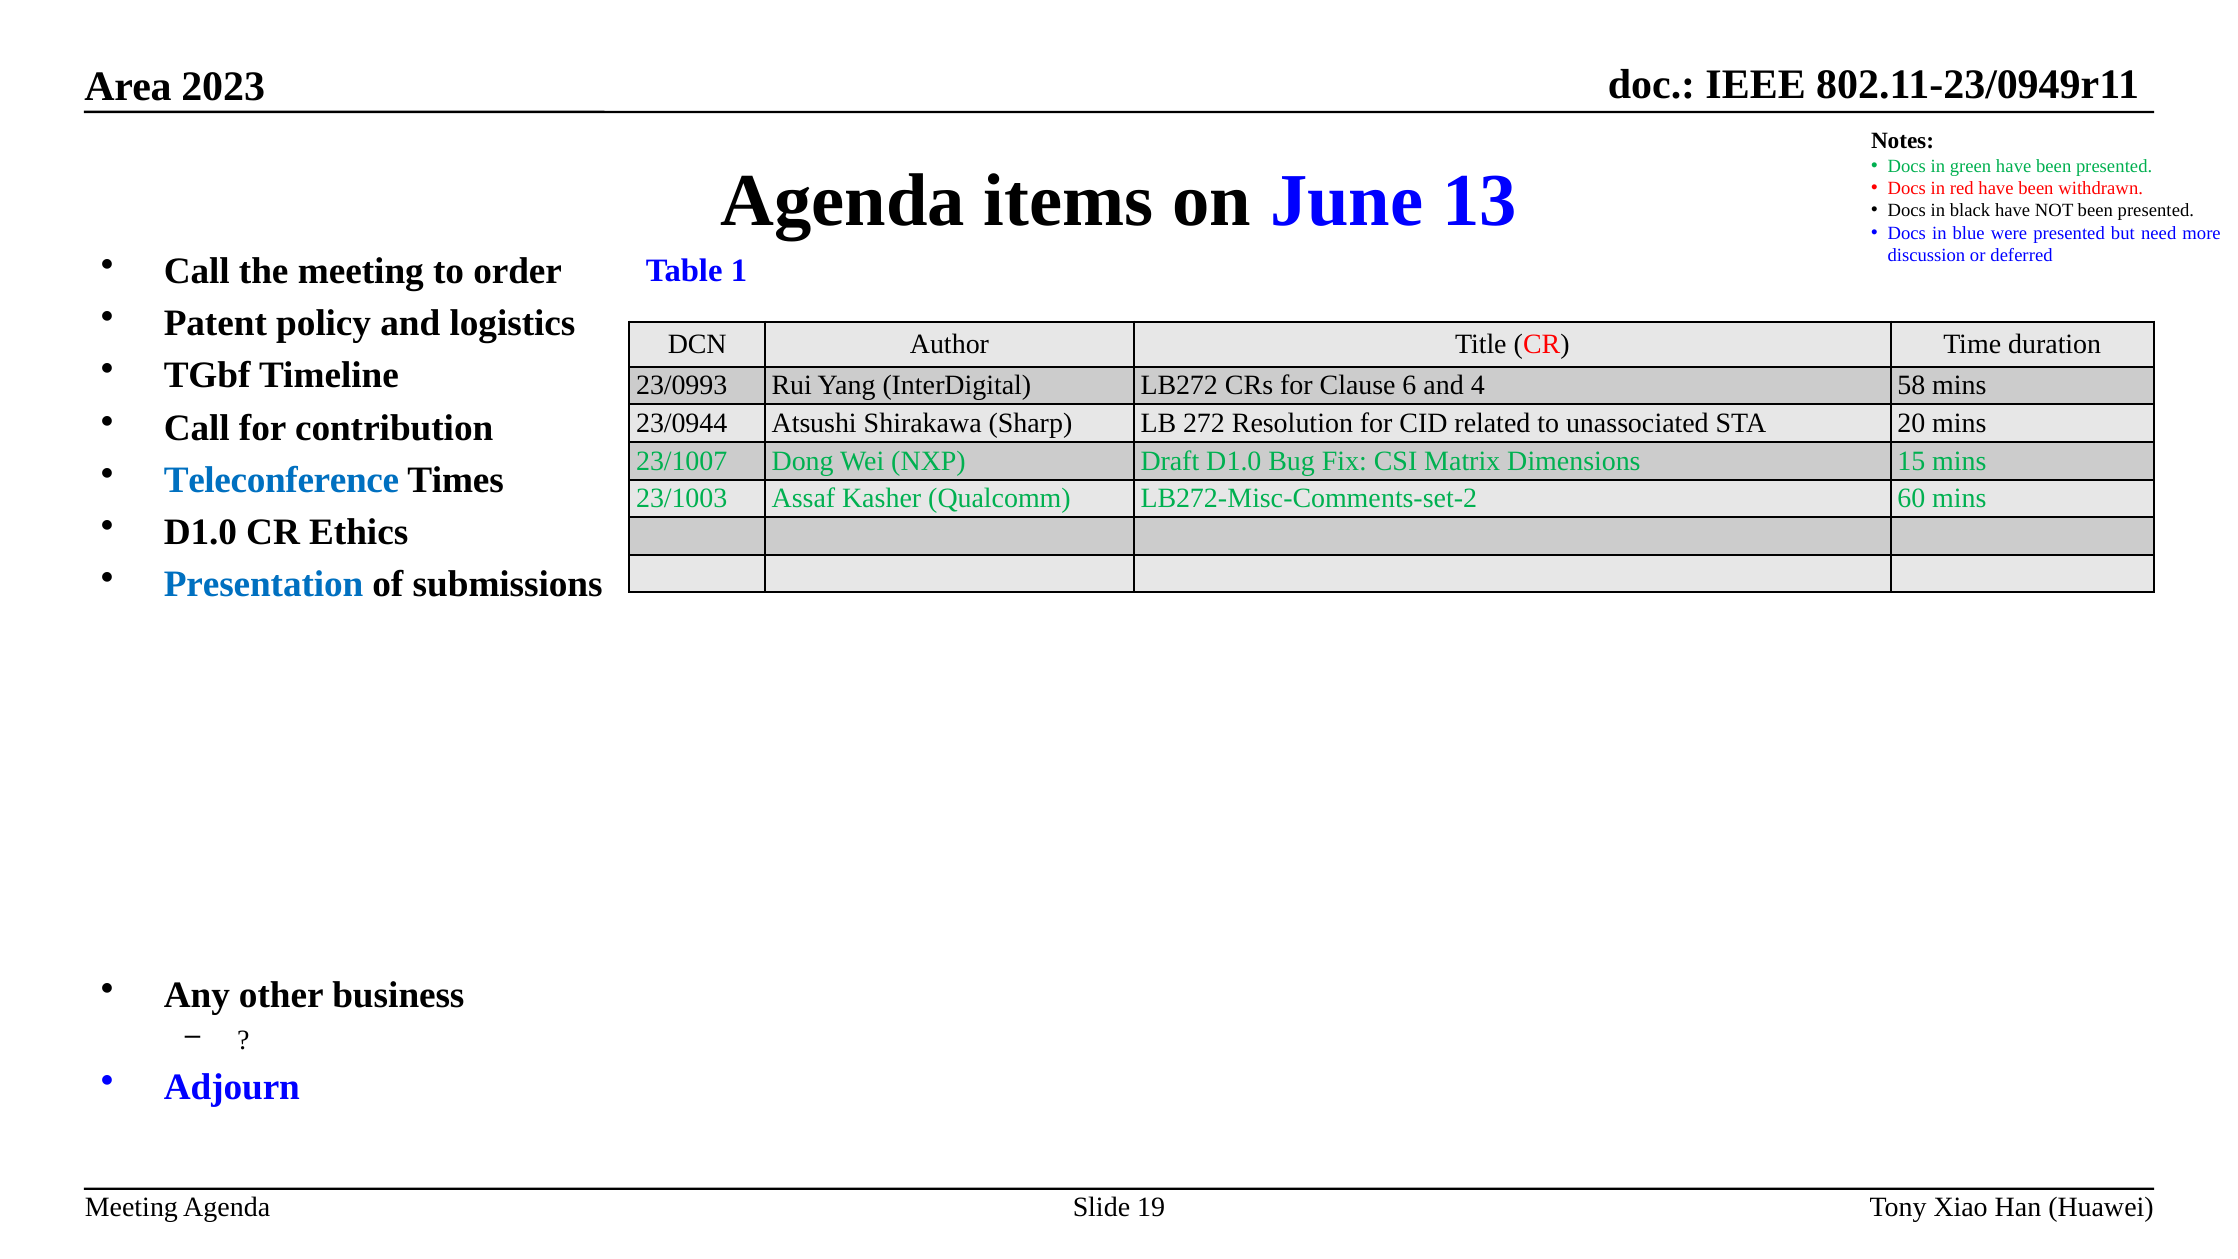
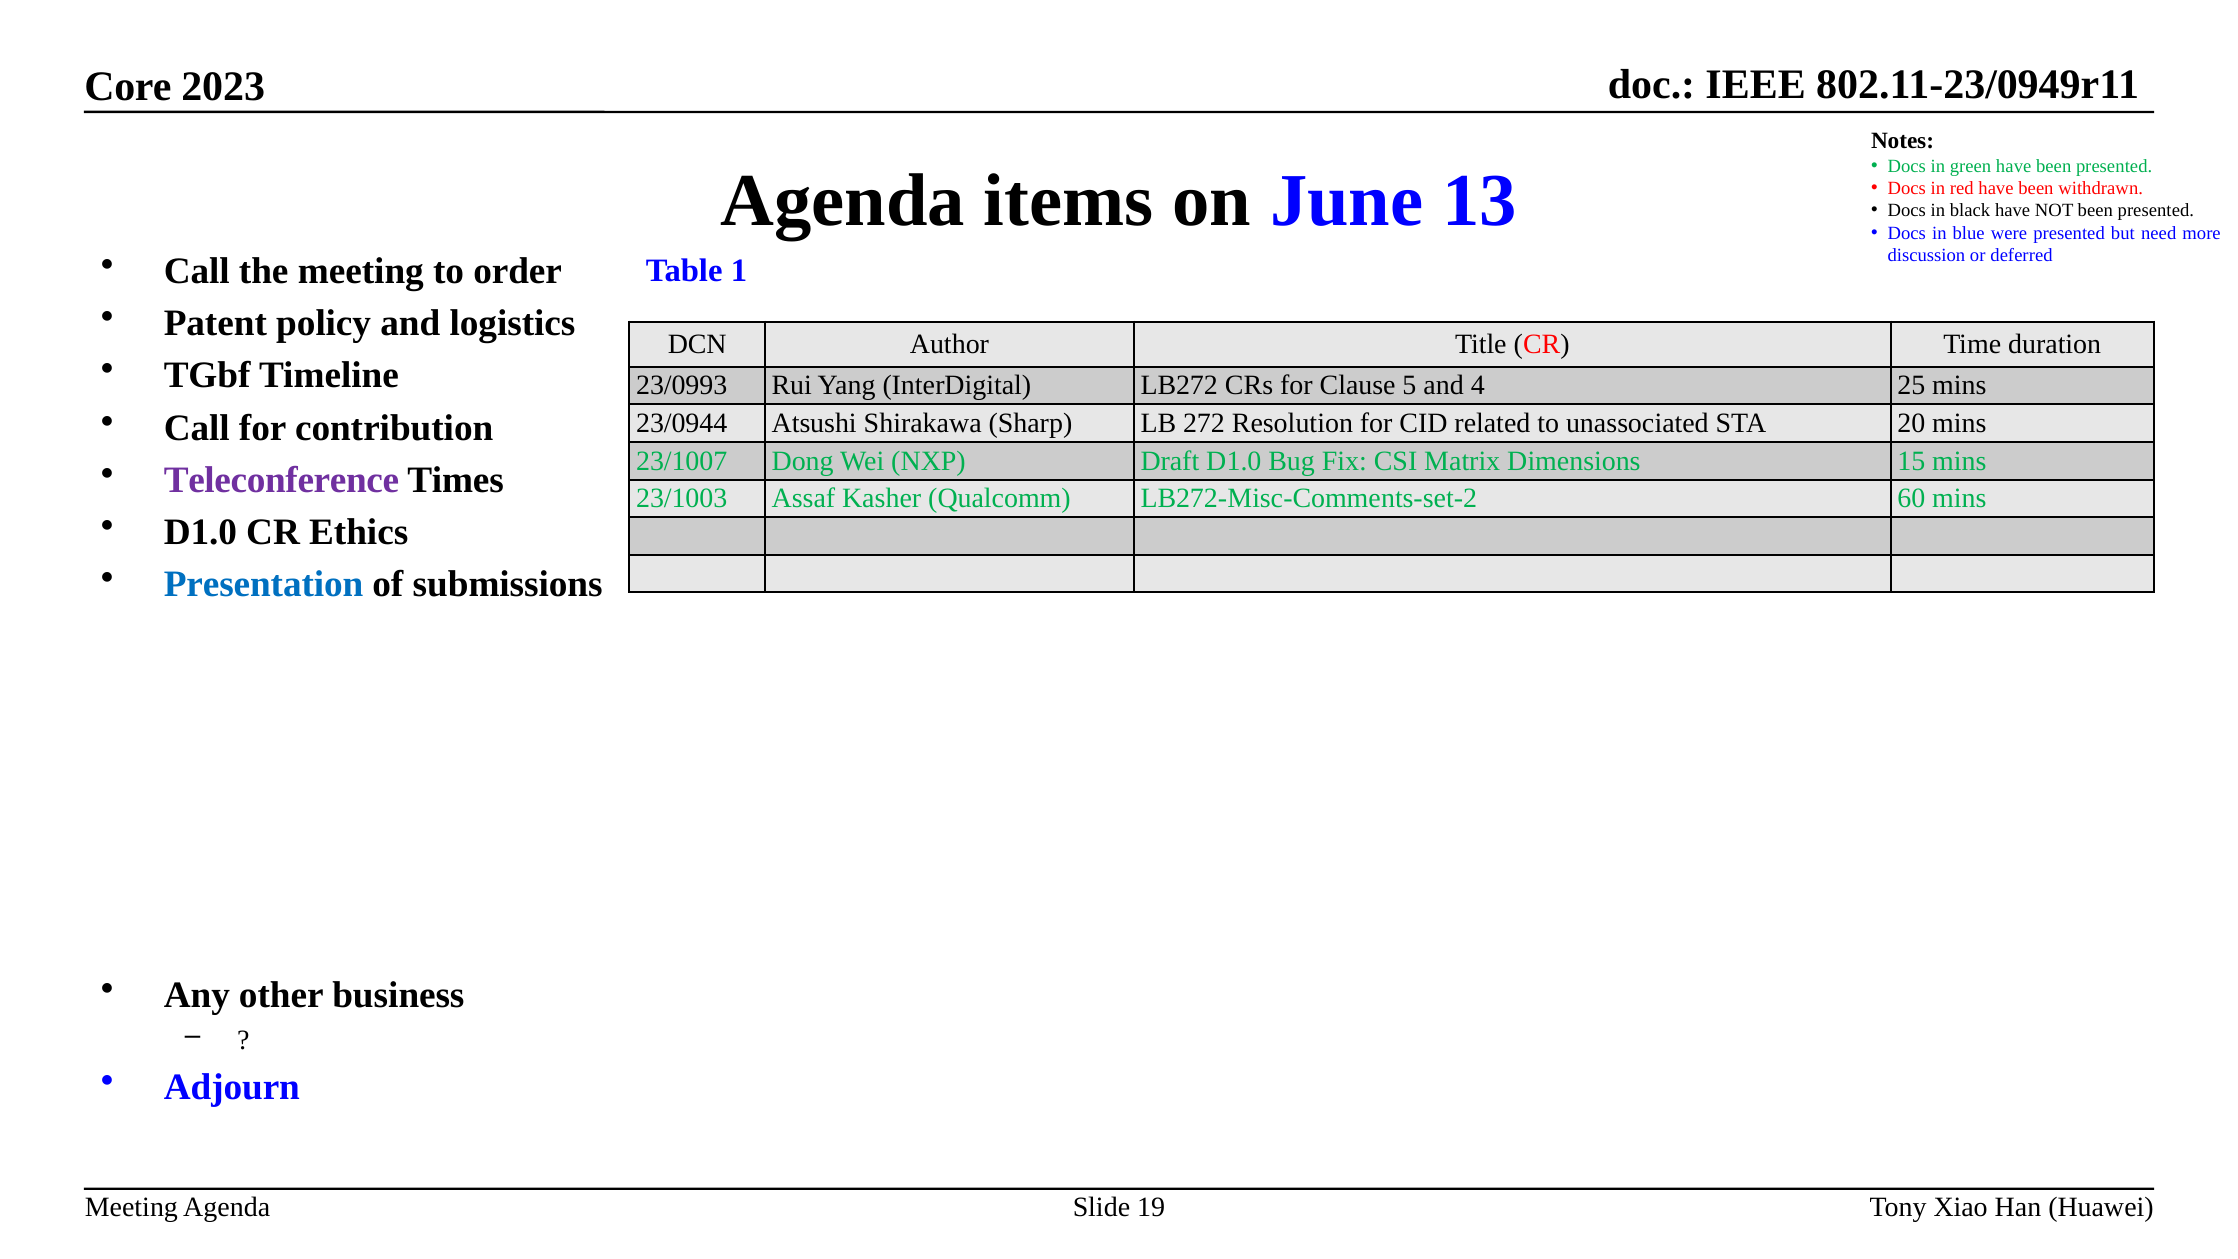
Area: Area -> Core
6: 6 -> 5
58: 58 -> 25
Teleconference colour: blue -> purple
